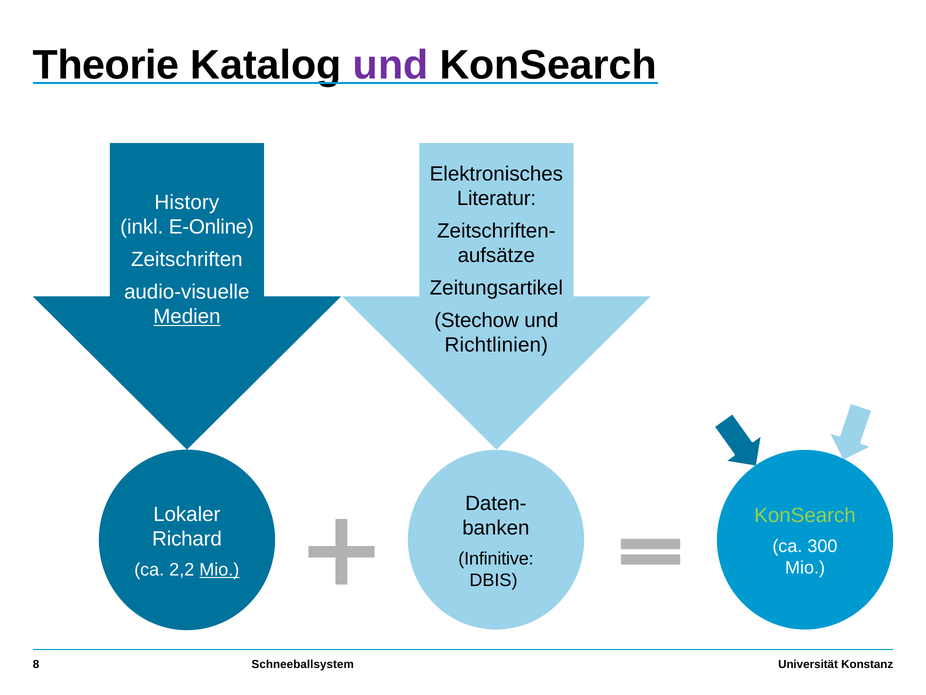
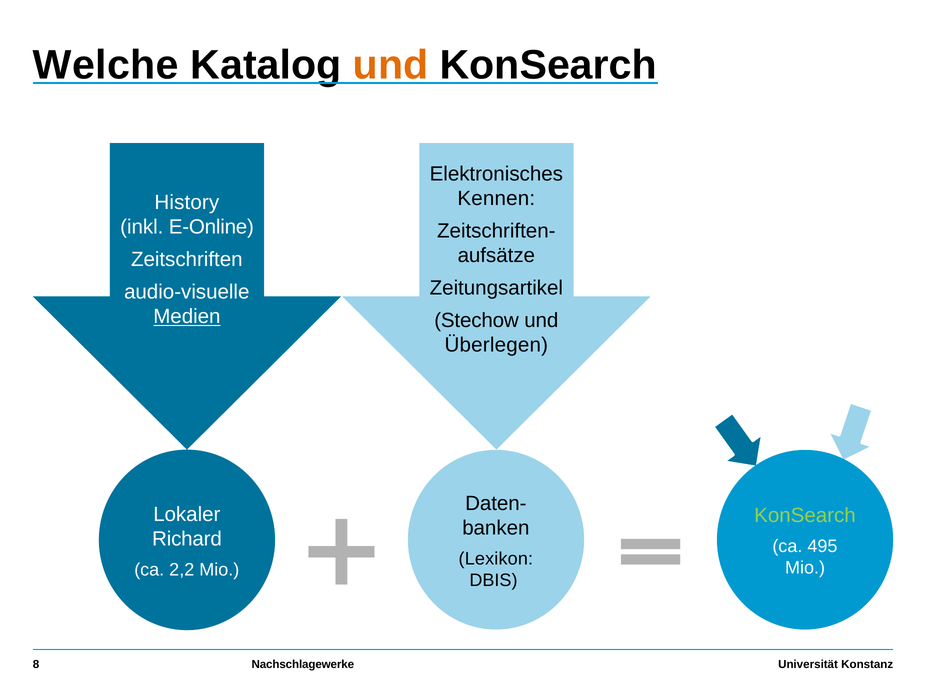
Theorie: Theorie -> Welche
und at (391, 65) colour: purple -> orange
Literatur: Literatur -> Kennen
Richtlinien: Richtlinien -> Überlegen
300: 300 -> 495
Infinitive: Infinitive -> Lexikon
Mio at (219, 569) underline: present -> none
Schneeballsystem: Schneeballsystem -> Nachschlagewerke
